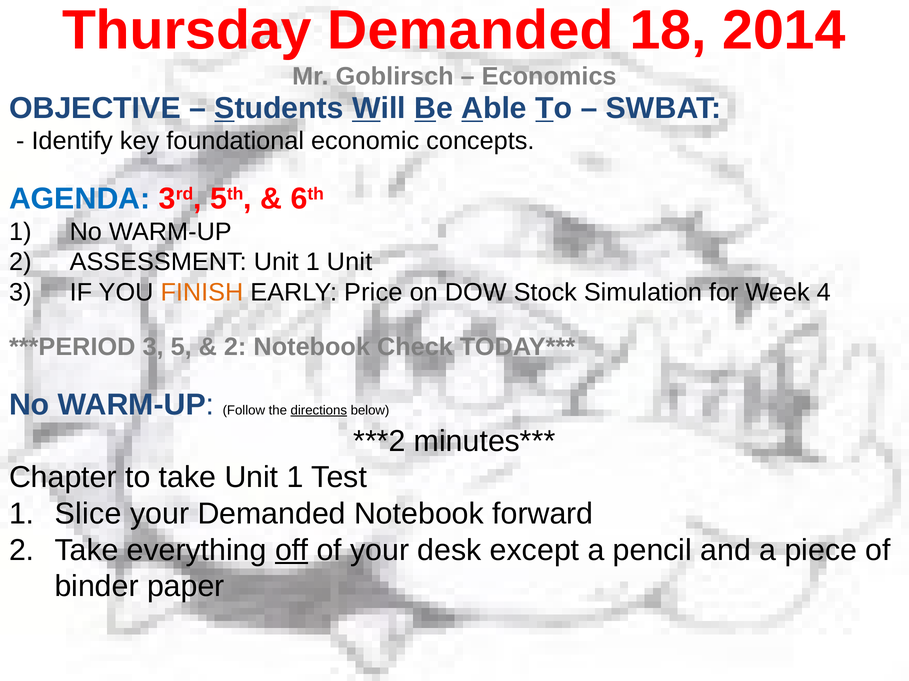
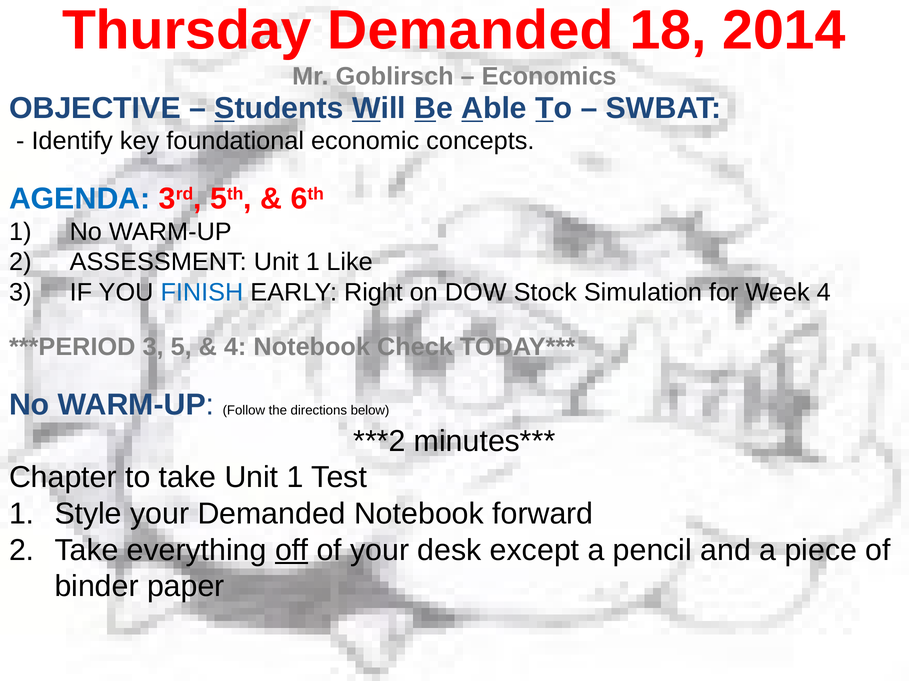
1 Unit: Unit -> Like
FINISH colour: orange -> blue
Price: Price -> Right
2 at (235, 347): 2 -> 4
directions underline: present -> none
Slice: Slice -> Style
